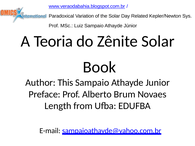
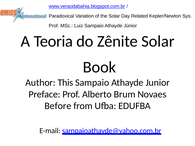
Length: Length -> Before
